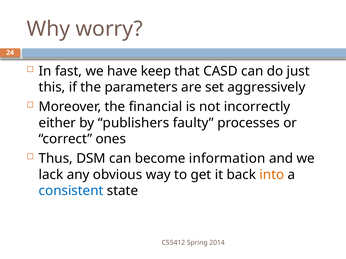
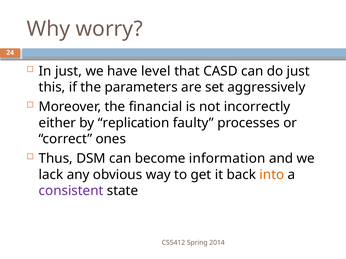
In fast: fast -> just
keep: keep -> level
publishers: publishers -> replication
consistent colour: blue -> purple
